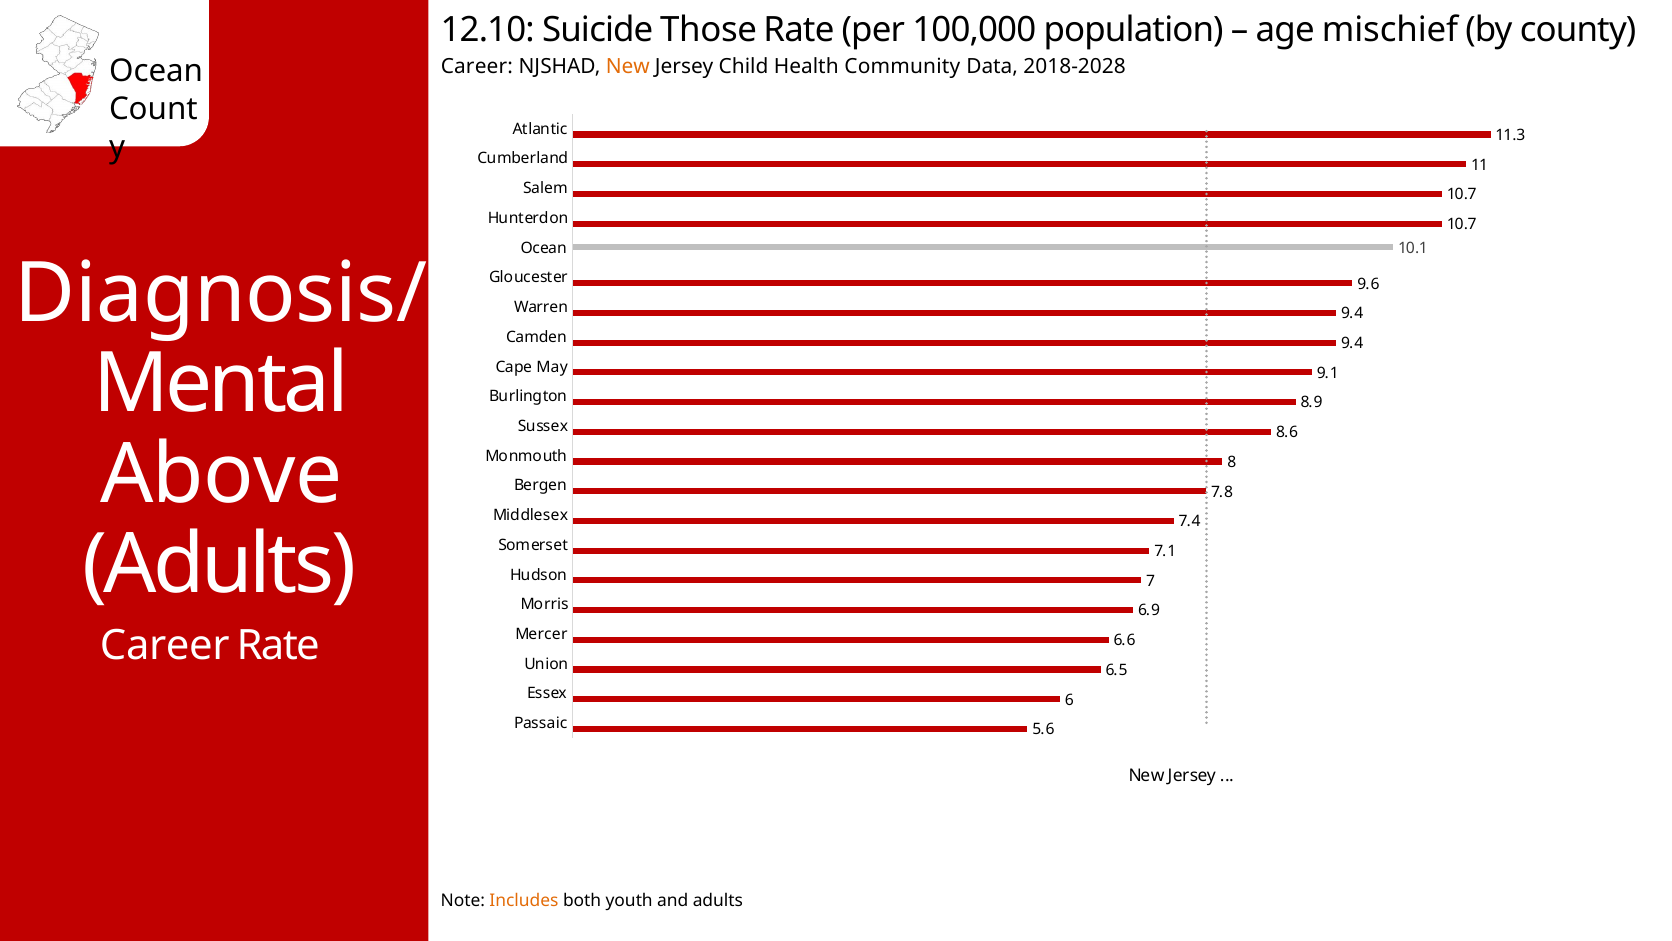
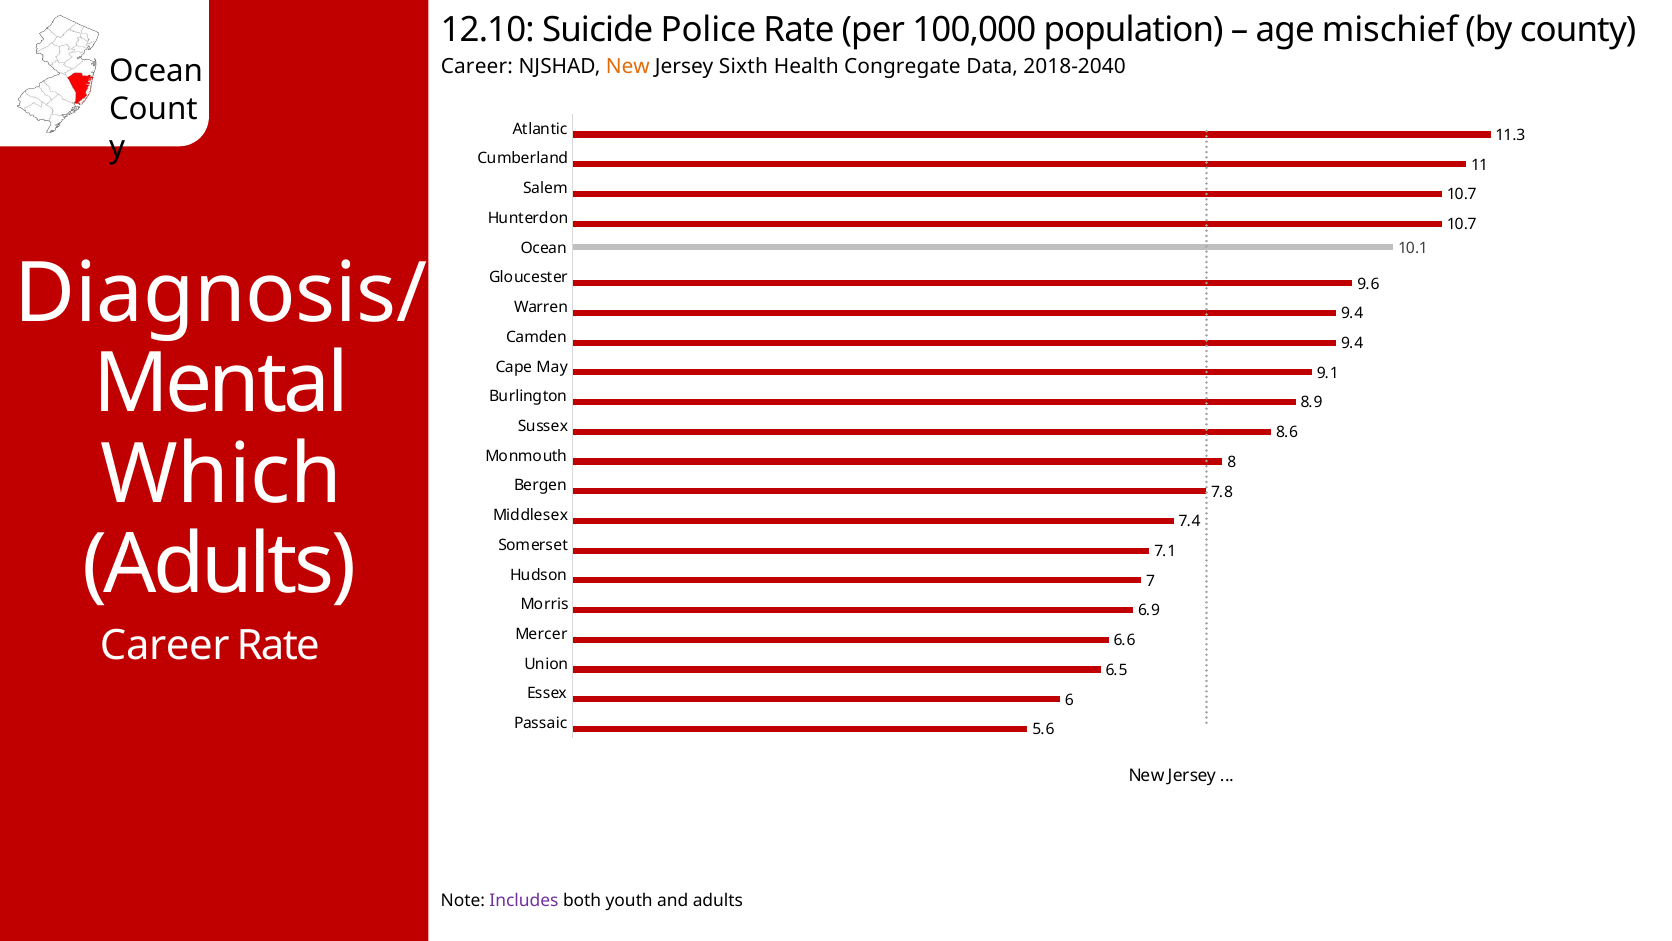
Those: Those -> Police
Child: Child -> Sixth
Community: Community -> Congregate
2018-2028: 2018-2028 -> 2018-2040
Above: Above -> Which
Includes colour: orange -> purple
